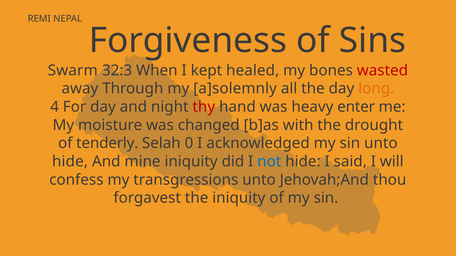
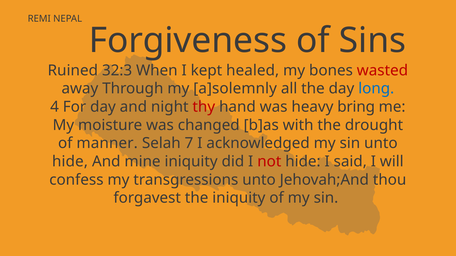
Swarm: Swarm -> Ruined
long colour: orange -> blue
enter: enter -> bring
tenderly: tenderly -> manner
0: 0 -> 7
not colour: blue -> red
